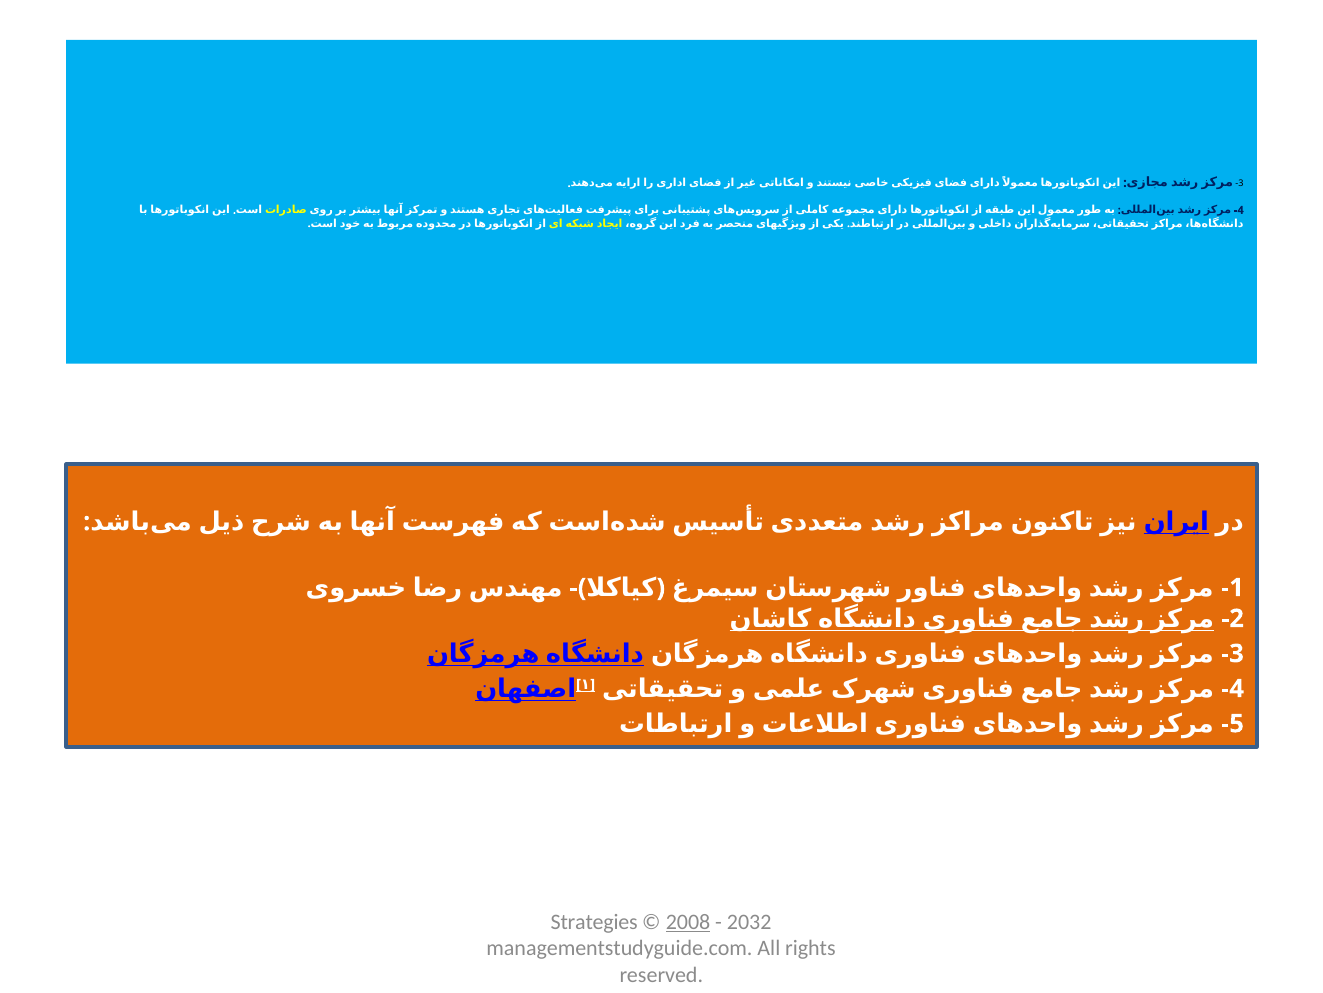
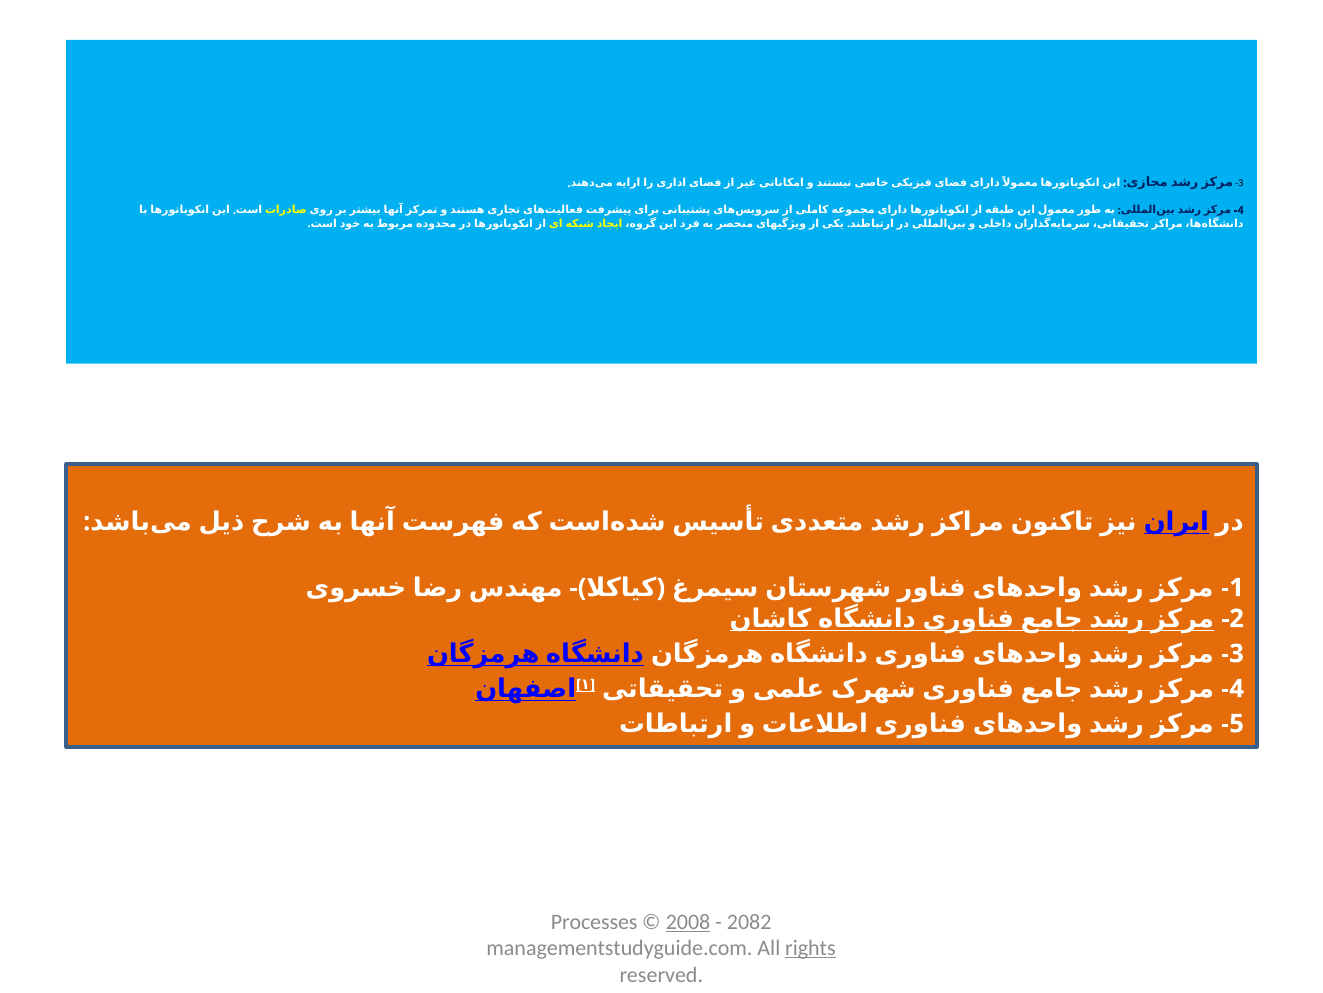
Strategies: Strategies -> Processes
2032: 2032 -> 2082
rights underline: none -> present
